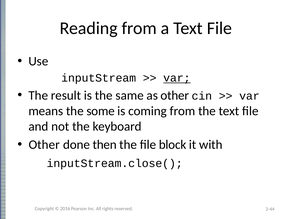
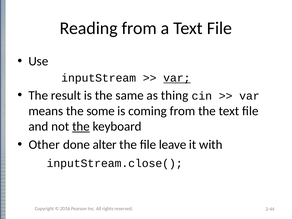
as other: other -> thing
the at (81, 126) underline: none -> present
then: then -> alter
block: block -> leave
